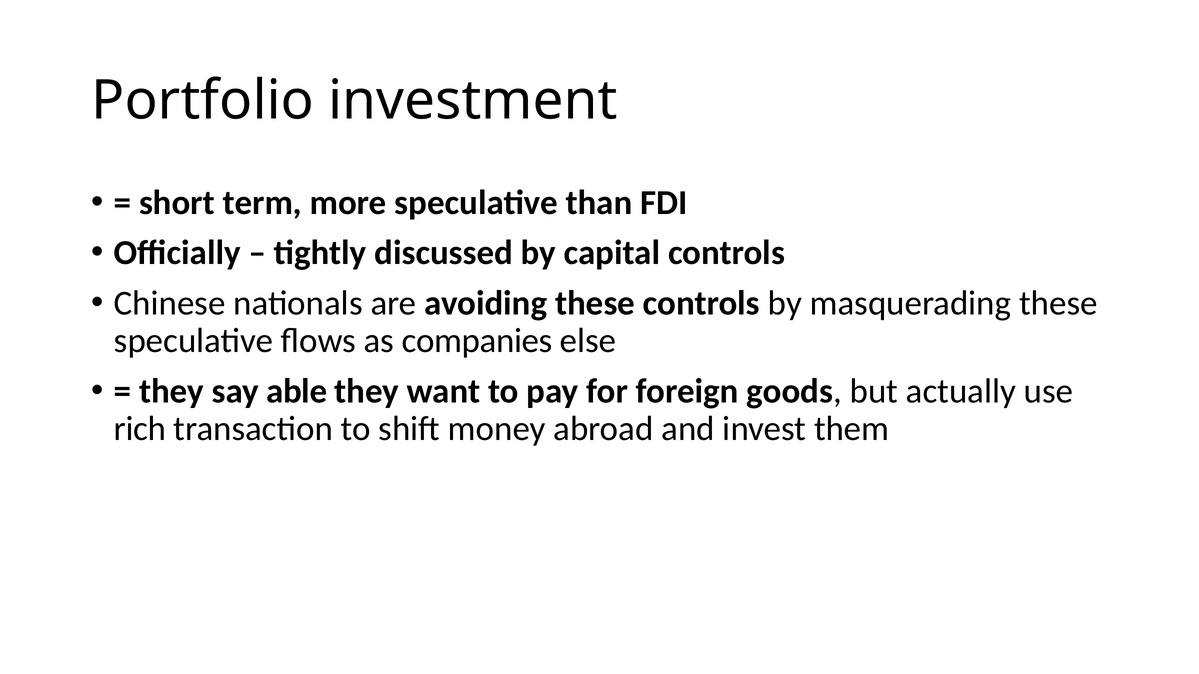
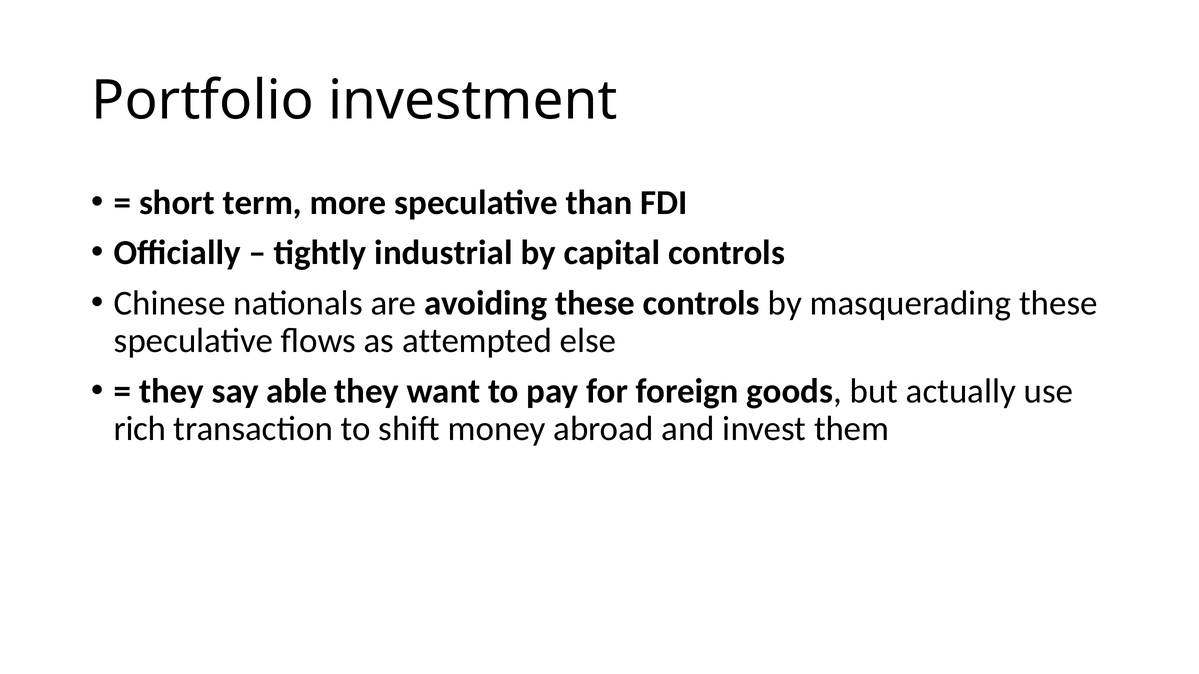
discussed: discussed -> industrial
companies: companies -> attempted
